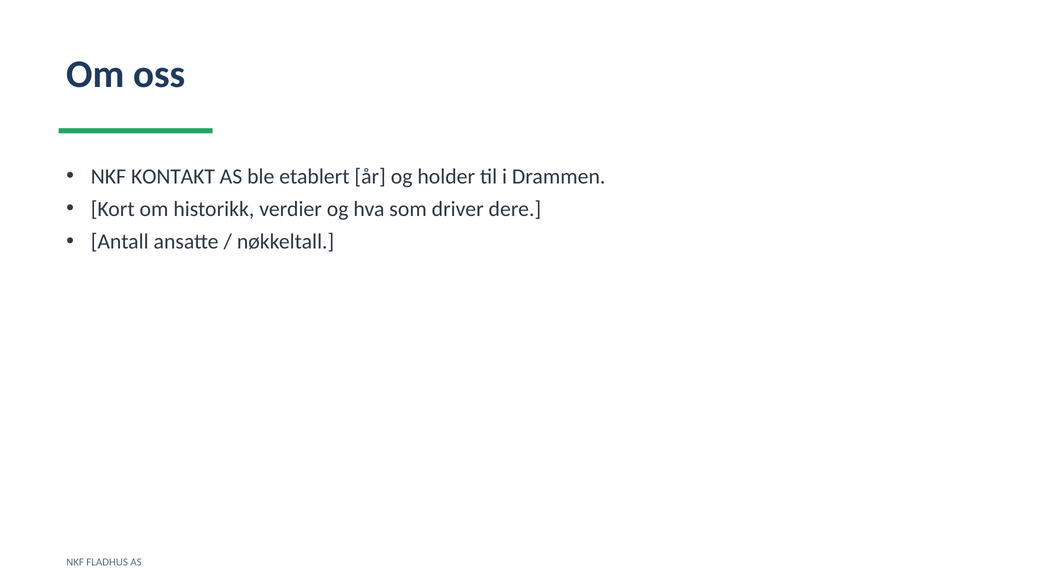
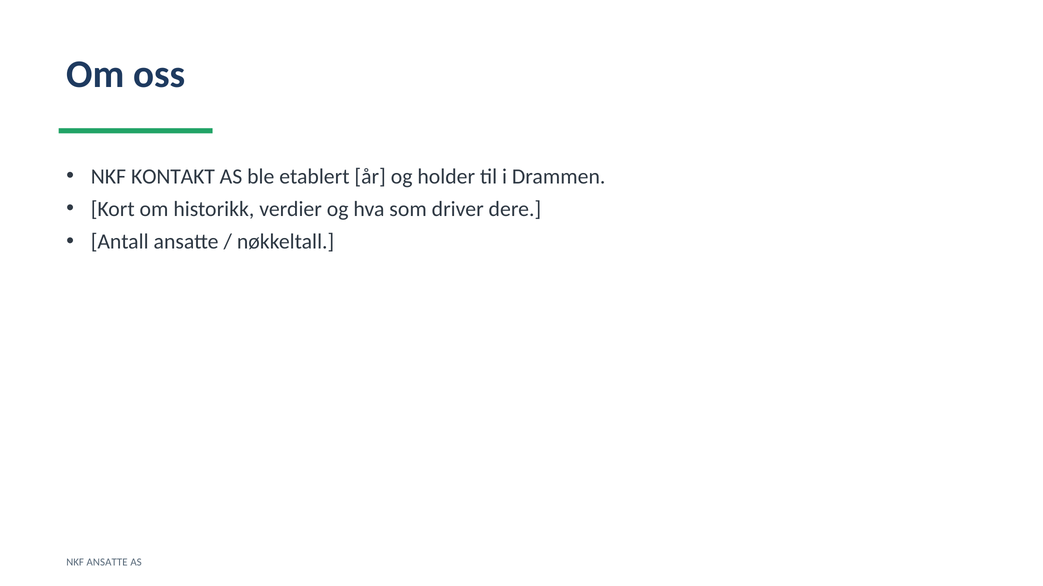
NKF FLADHUS: FLADHUS -> ANSATTE
